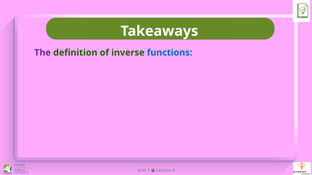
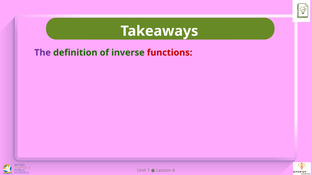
functions colour: blue -> red
